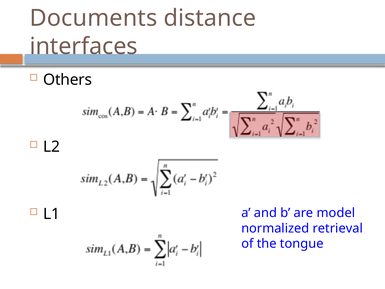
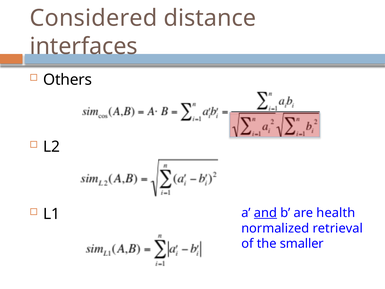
Documents: Documents -> Considered
and underline: none -> present
model: model -> health
tongue: tongue -> smaller
